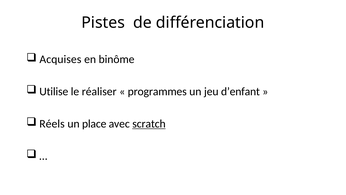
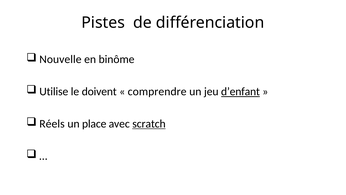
Acquises: Acquises -> Nouvelle
réaliser: réaliser -> doivent
programmes: programmes -> comprendre
d’enfant underline: none -> present
